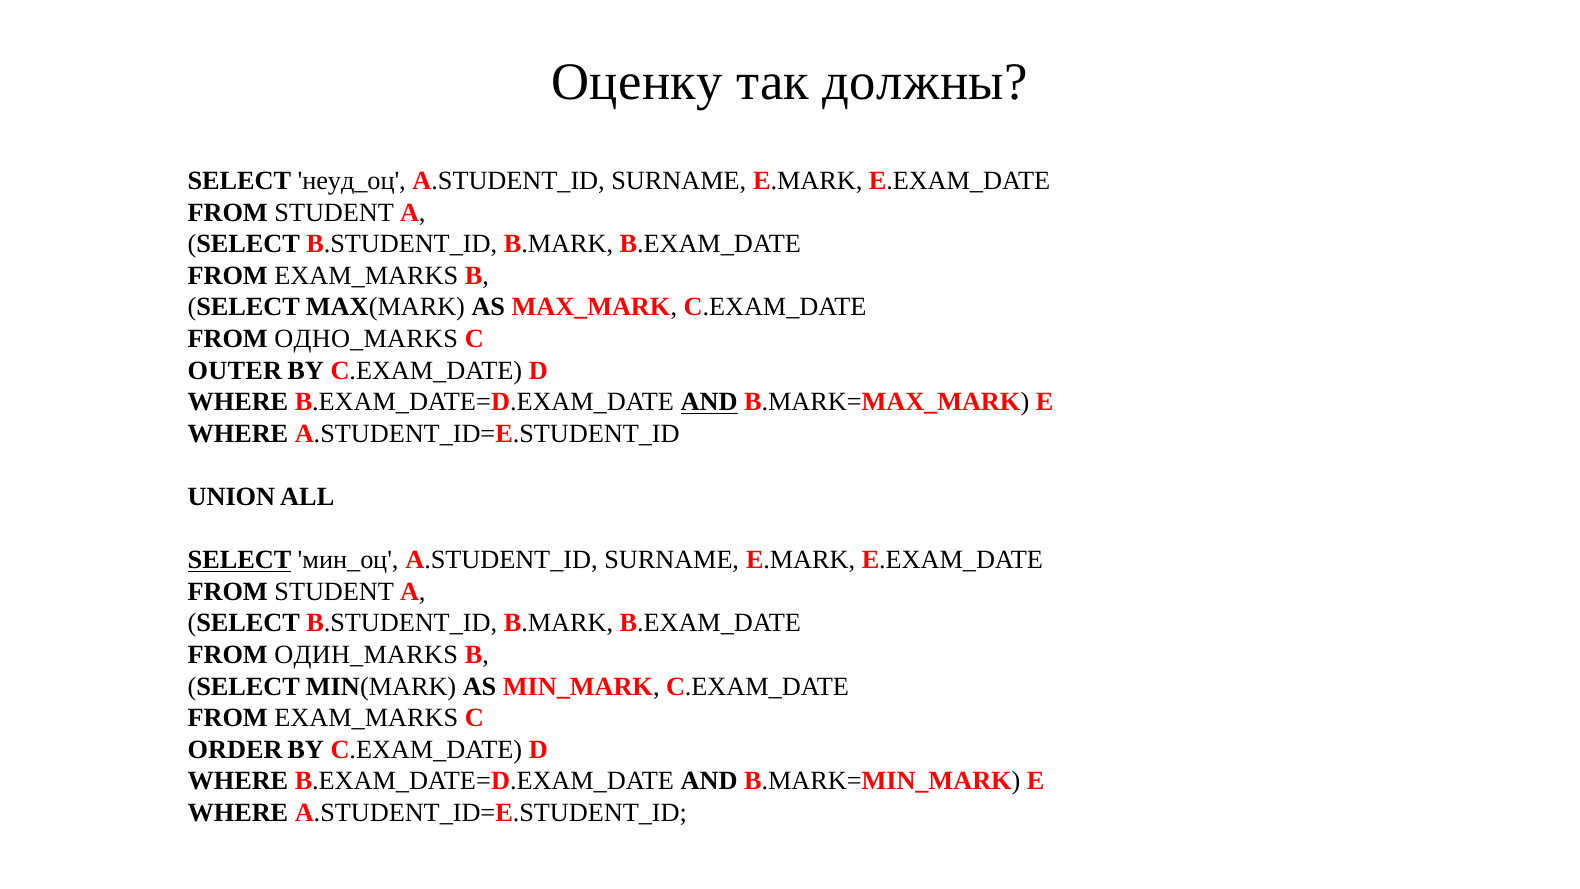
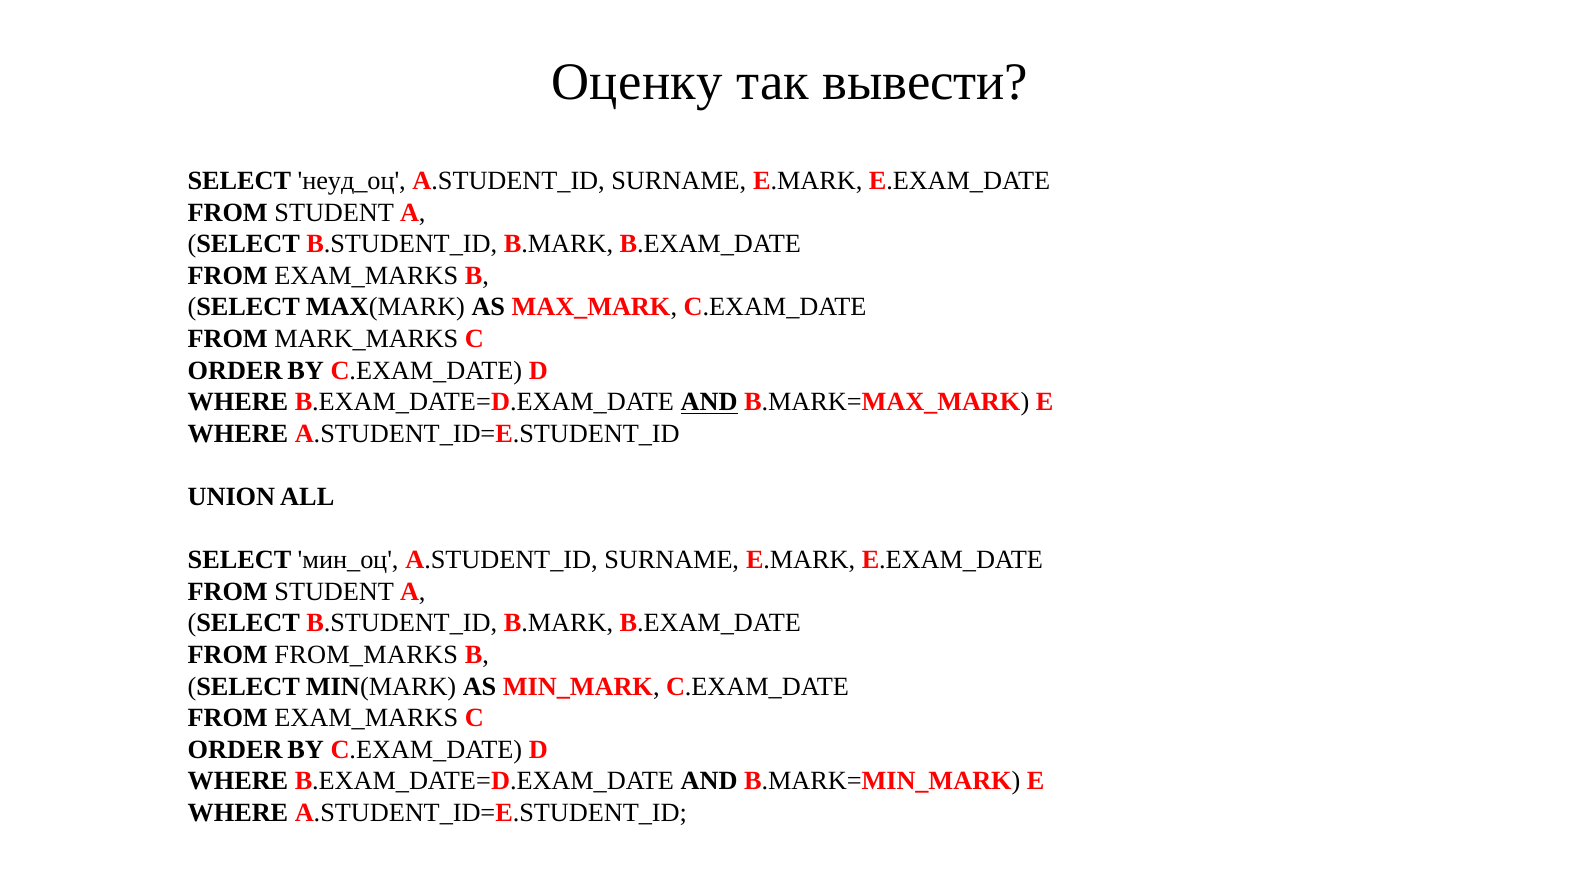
должны: должны -> вывести
ОДНО_MARKS: ОДНО_MARKS -> MARK_MARKS
OUTER at (235, 370): OUTER -> ORDER
SELECT at (240, 560) underline: present -> none
ОДИН_MARKS: ОДИН_MARKS -> FROM_MARKS
